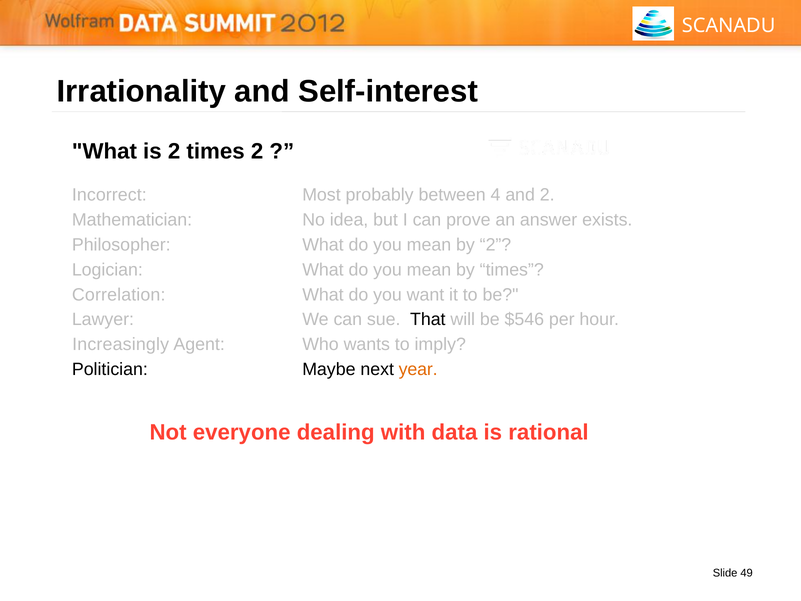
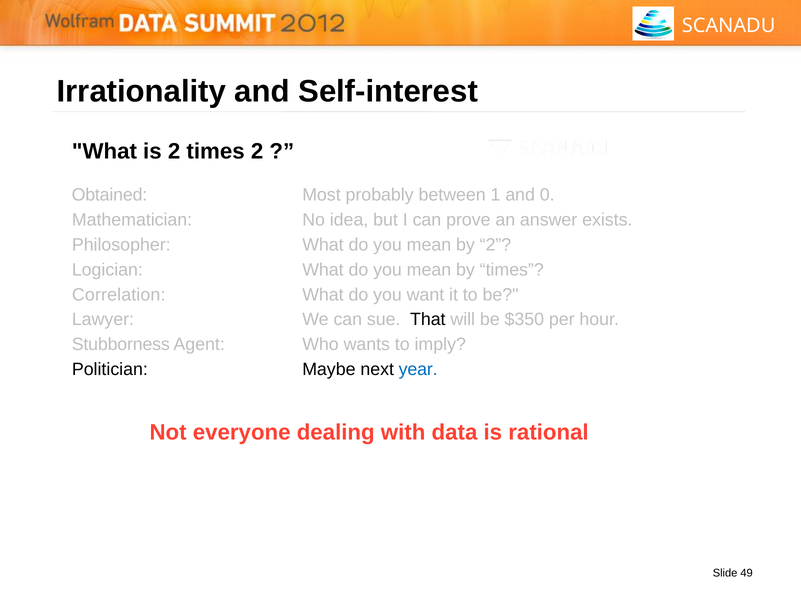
Incorrect: Incorrect -> Obtained
4: 4 -> 1
and 2: 2 -> 0
$546: $546 -> $350
Increasingly: Increasingly -> Stubborness
year colour: orange -> blue
